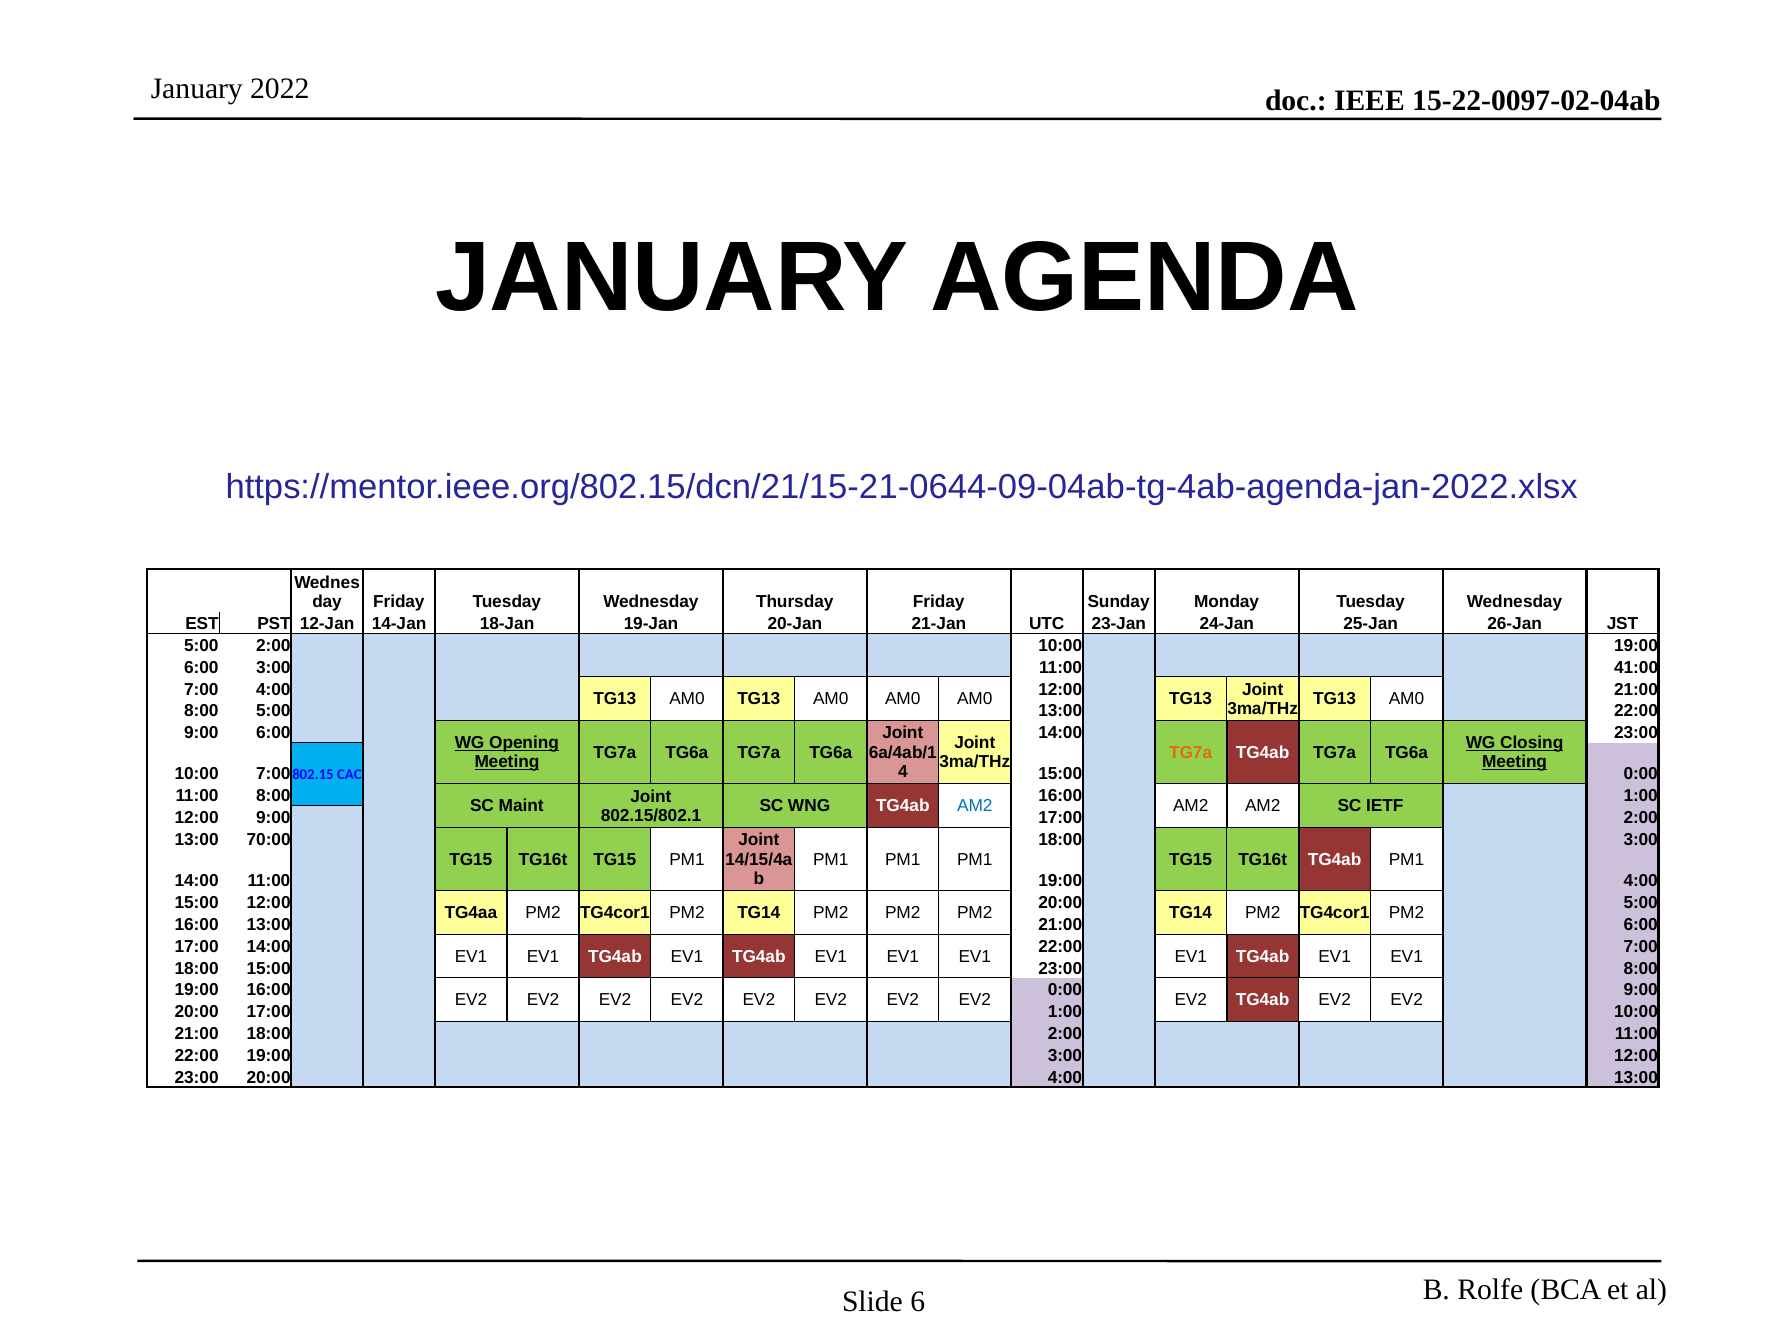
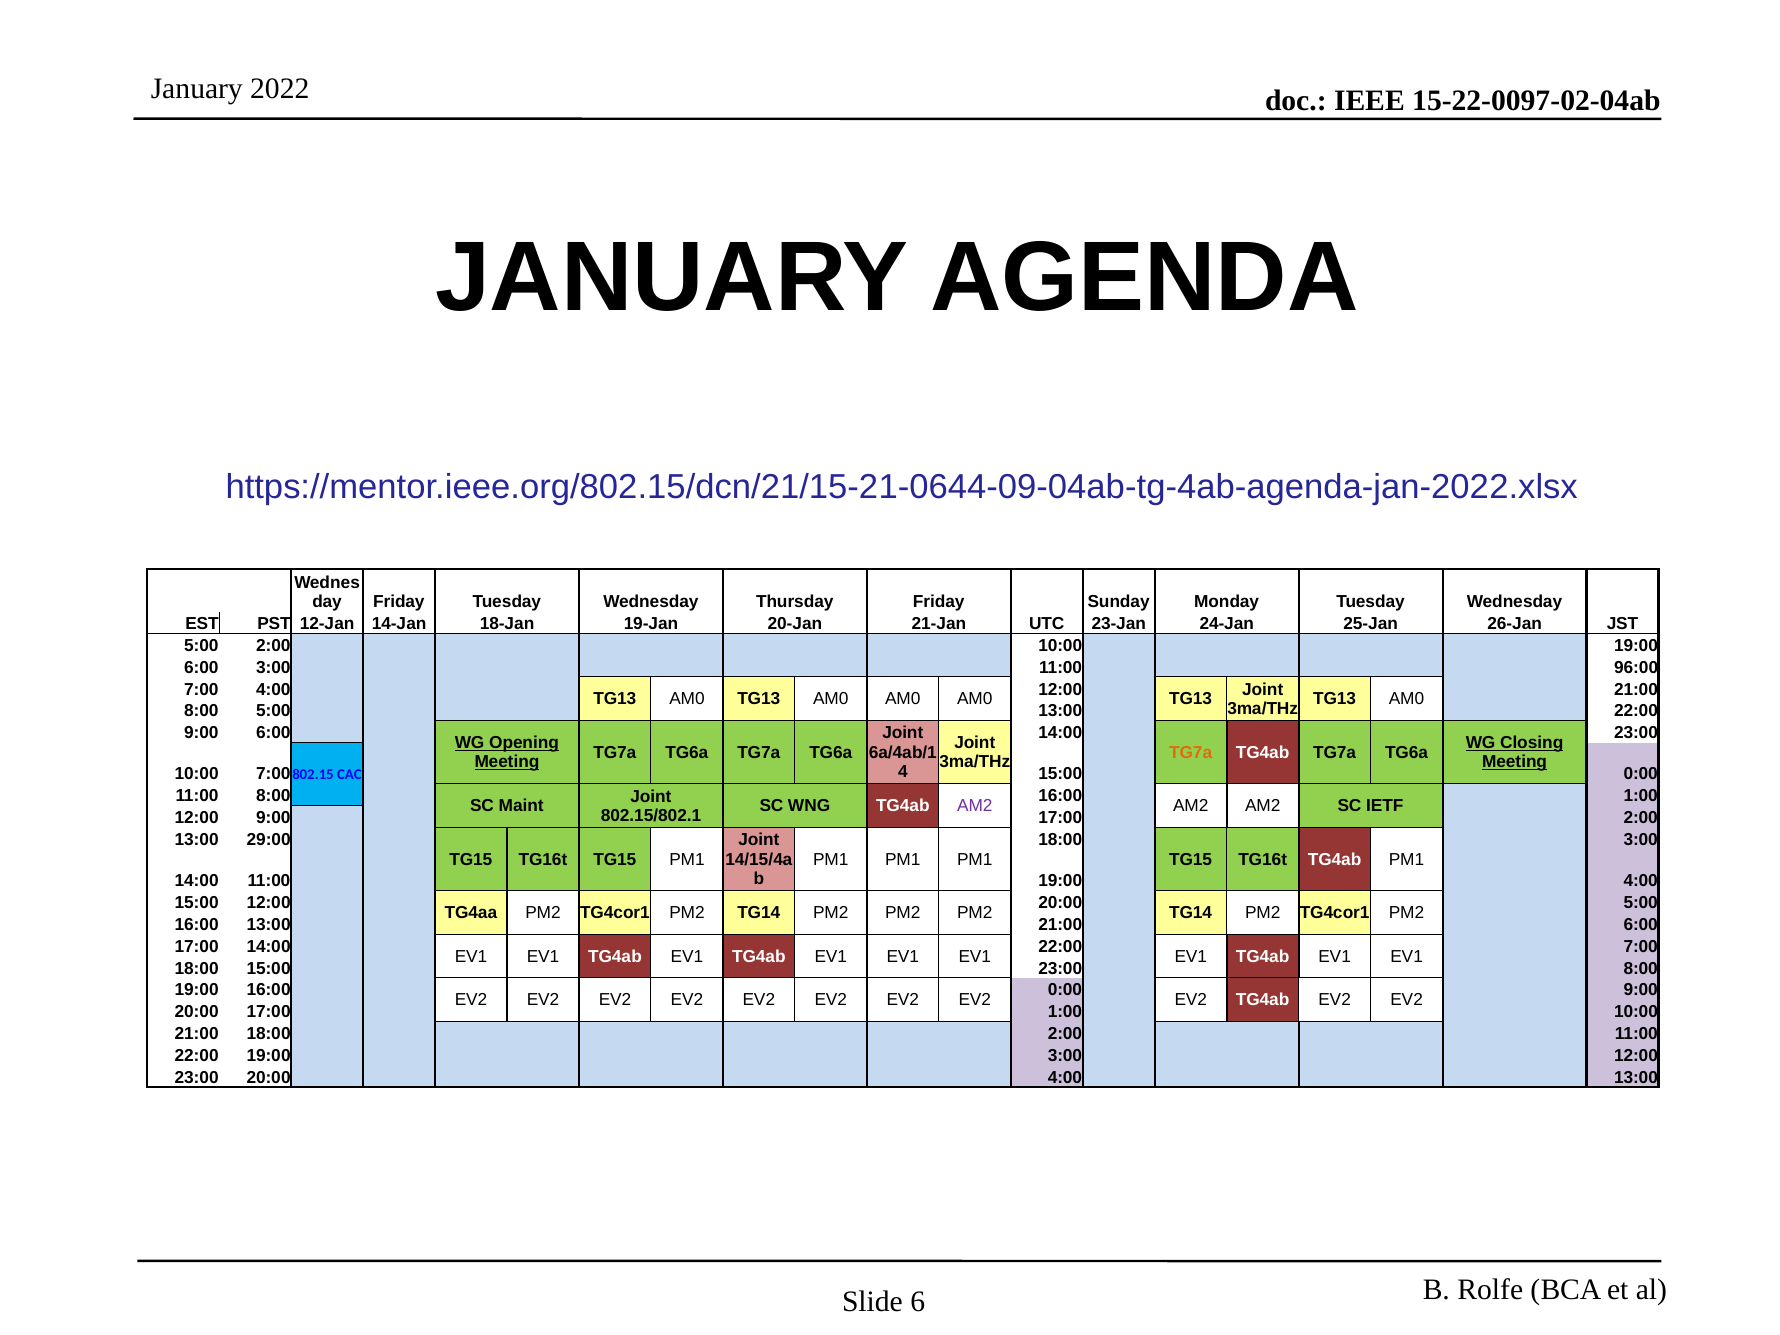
41:00: 41:00 -> 96:00
AM2 at (975, 806) colour: blue -> purple
70:00: 70:00 -> 29:00
